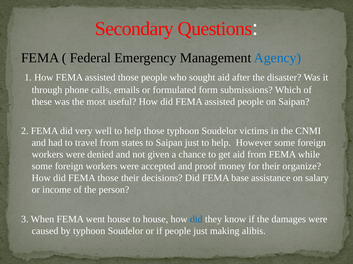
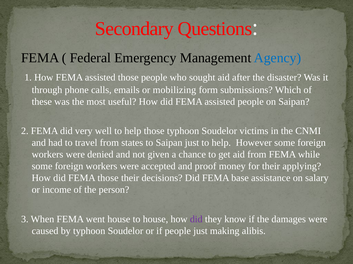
formulated: formulated -> mobilizing
organize: organize -> applying
did at (196, 220) colour: blue -> purple
